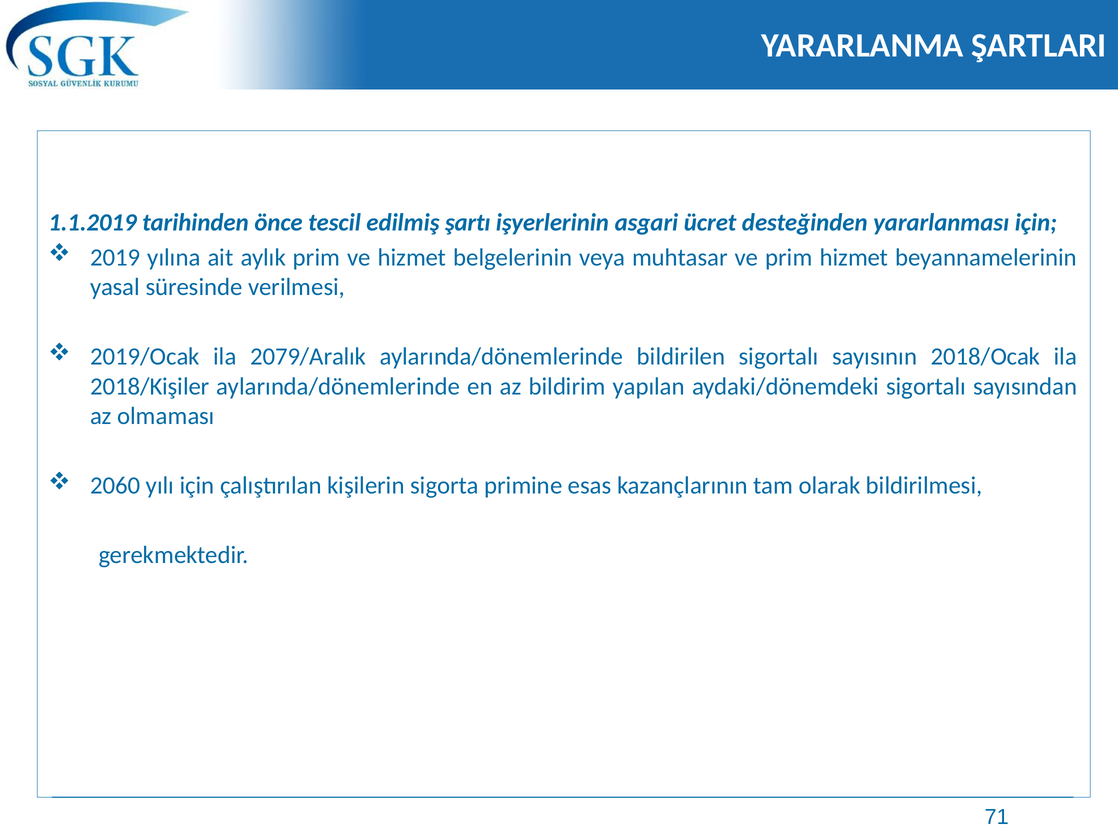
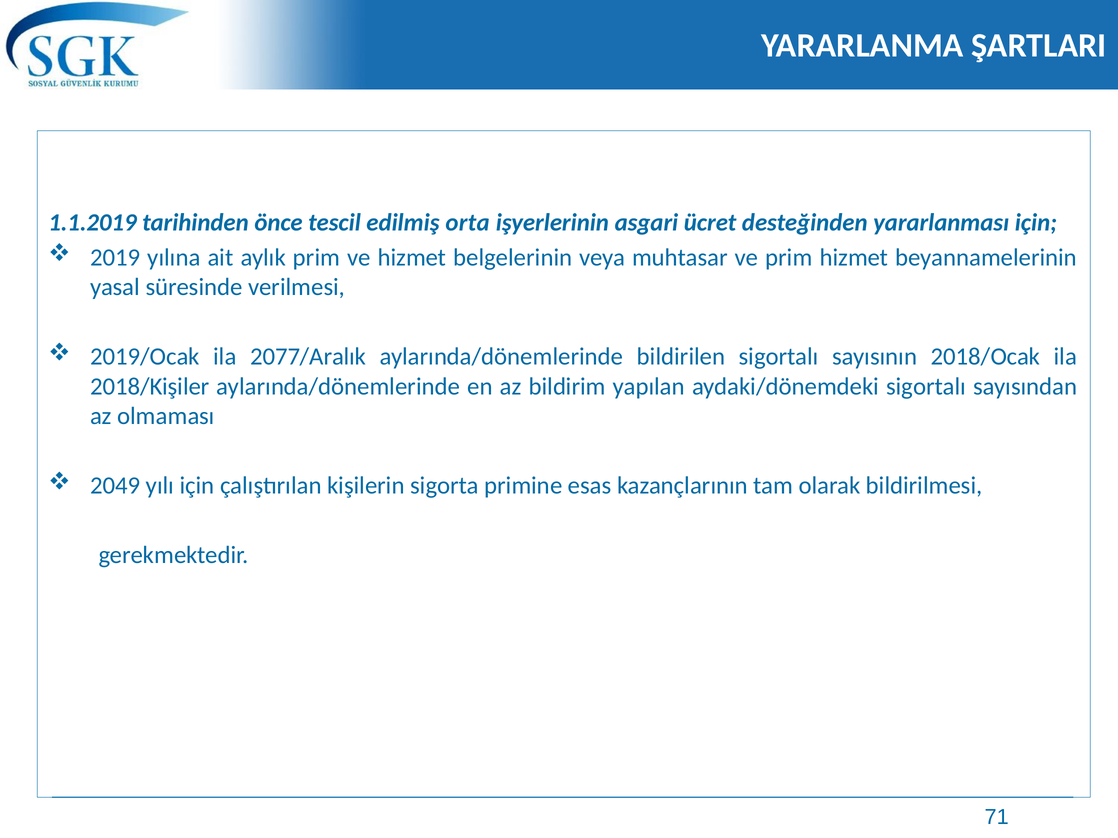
şartı: şartı -> orta
2079/Aralık: 2079/Aralık -> 2077/Aralık
2060: 2060 -> 2049
